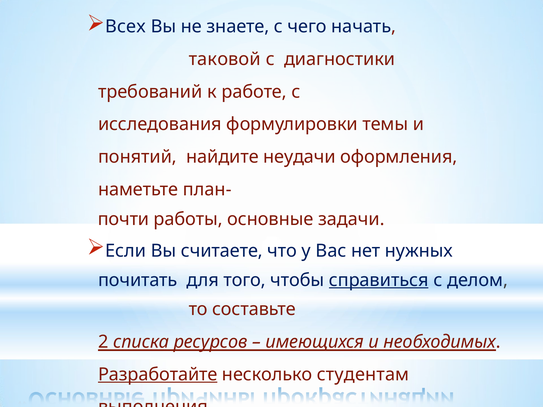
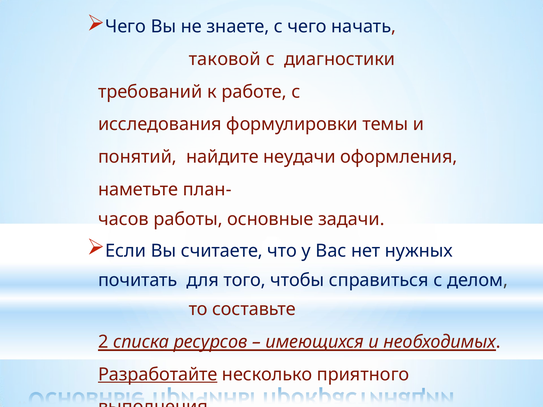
Всех at (125, 27): Всех -> Чего
почти: почти -> часов
справиться underline: present -> none
студентам: студентам -> приятного
